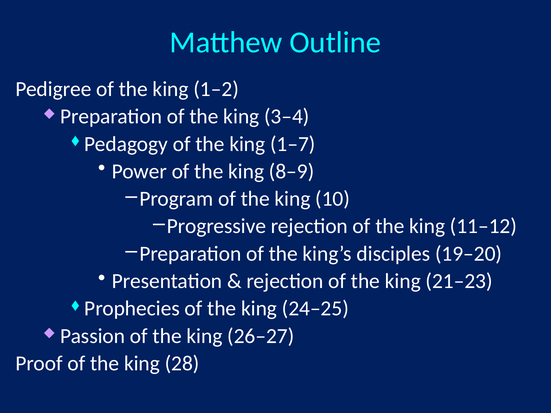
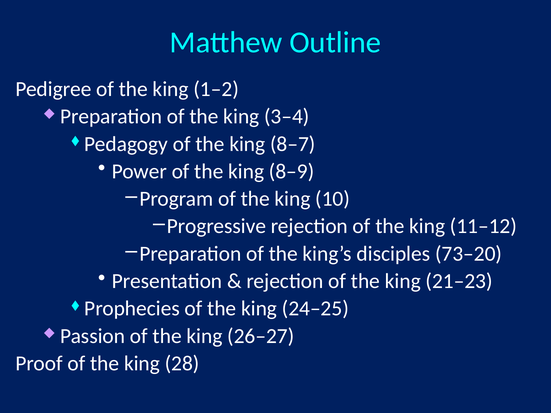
1–7: 1–7 -> 8–7
19–20: 19–20 -> 73–20
